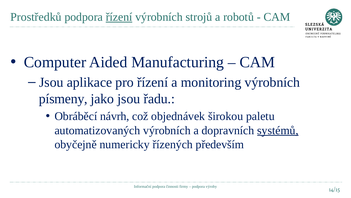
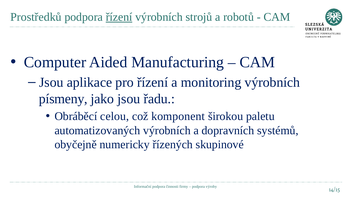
návrh: návrh -> celou
objednávek: objednávek -> komponent
systémů underline: present -> none
především: především -> skupinové
